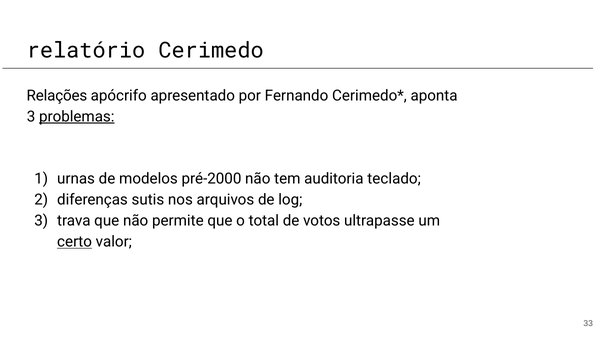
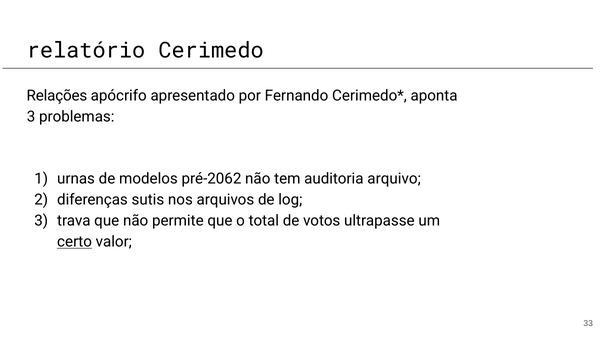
problemas underline: present -> none
pré-2000: pré-2000 -> pré-2062
teclado: teclado -> arquivo
